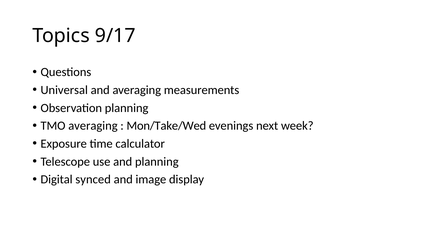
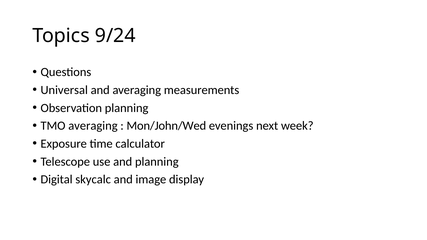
9/17: 9/17 -> 9/24
Mon/Take/Wed: Mon/Take/Wed -> Mon/John/Wed
synced: synced -> skycalc
